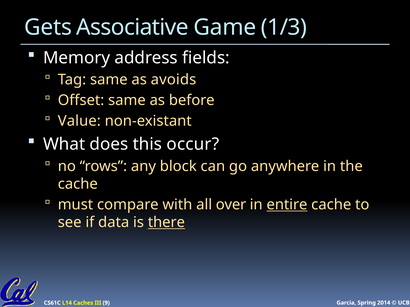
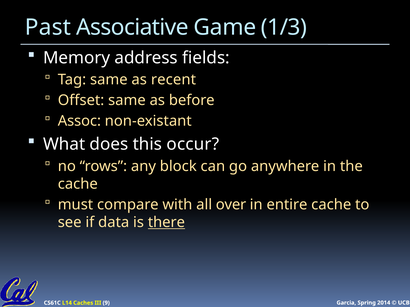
Gets: Gets -> Past
avoids: avoids -> recent
Value: Value -> Assoc
entire underline: present -> none
